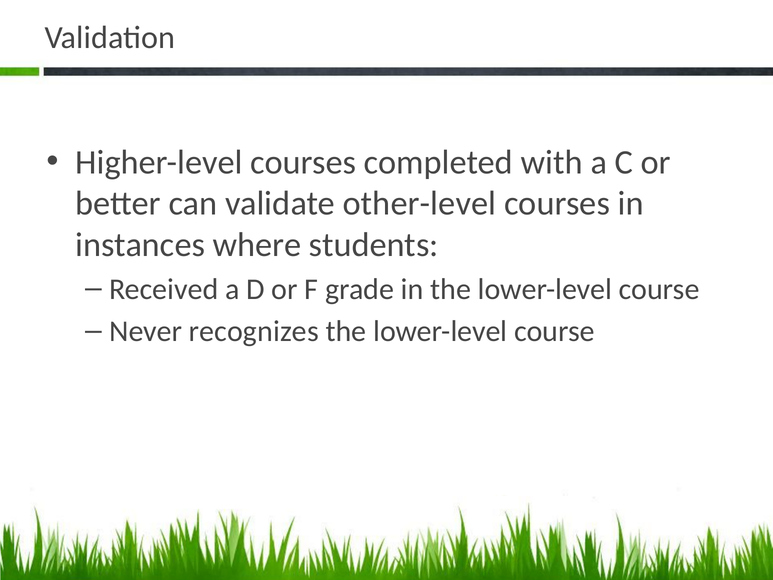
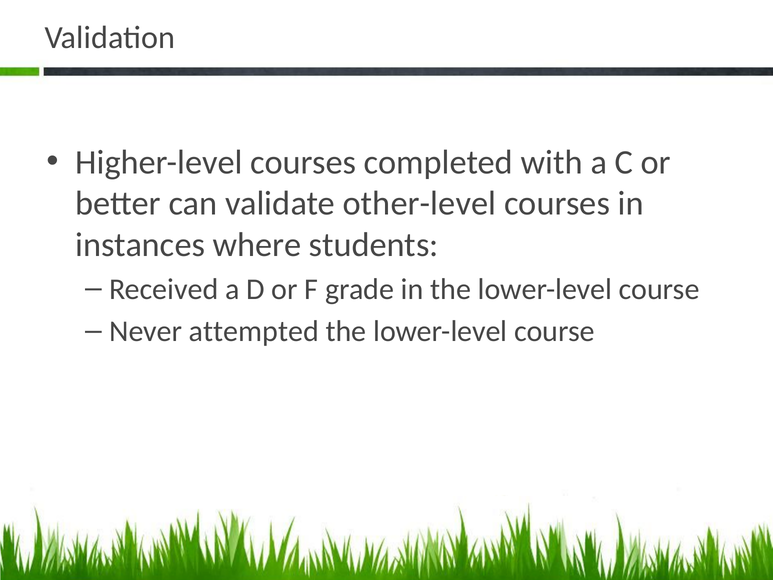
recognizes: recognizes -> attempted
